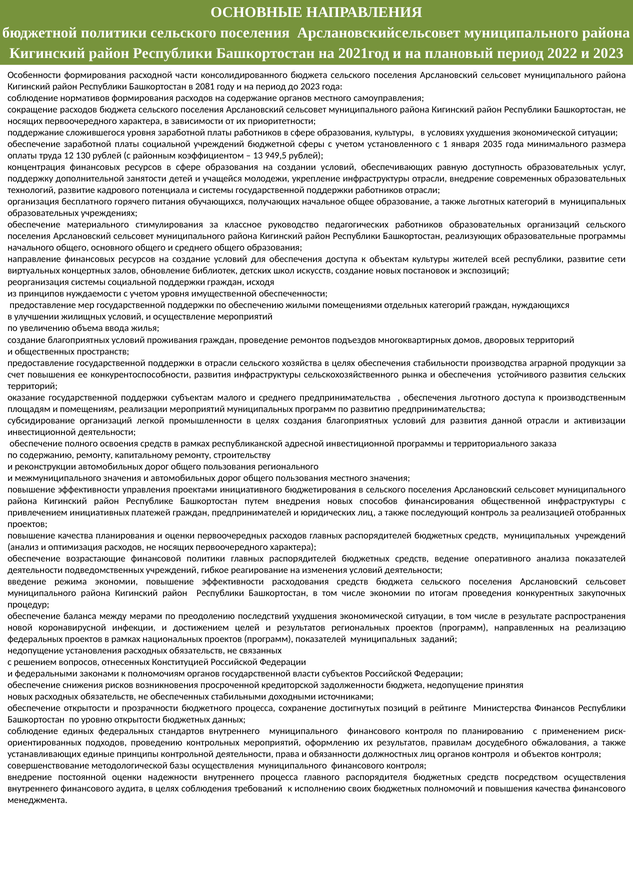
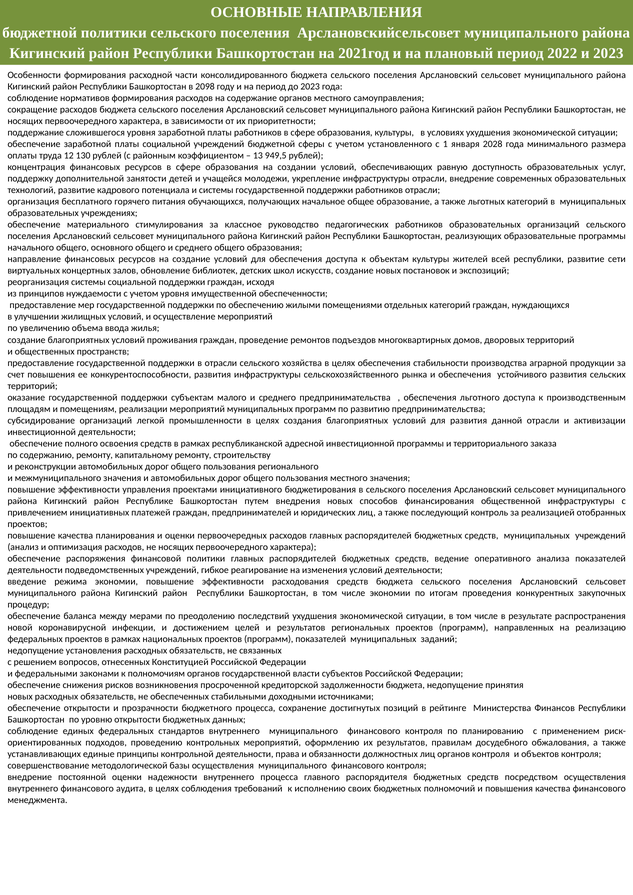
2081: 2081 -> 2098
2035: 2035 -> 2028
возрастающие: возрастающие -> распоряжения
